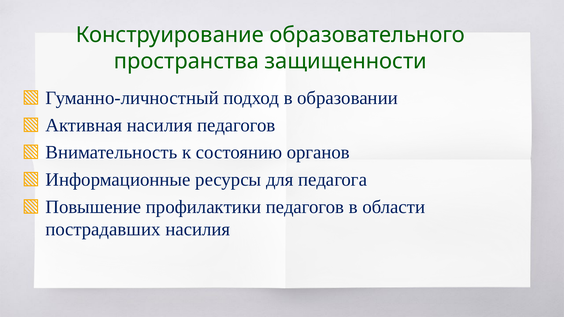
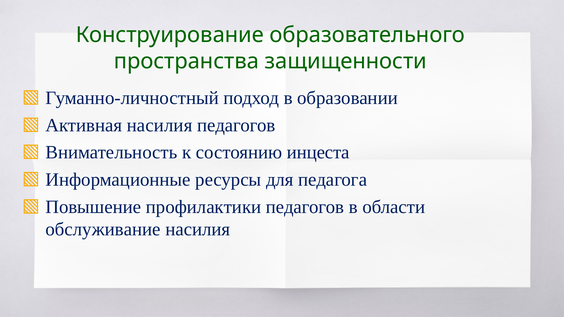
органов: органов -> инцеста
пострадавших: пострадавших -> обслуживание
